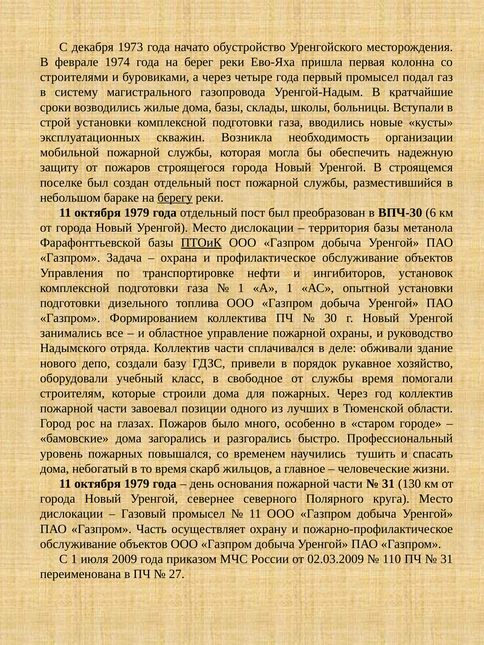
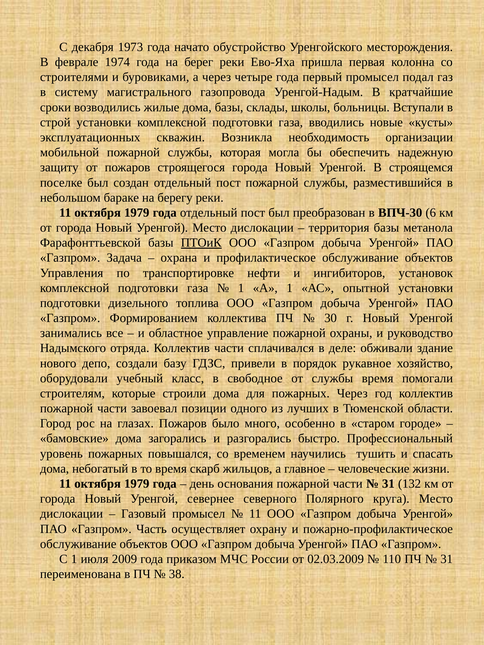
берегу underline: present -> none
130: 130 -> 132
27: 27 -> 38
